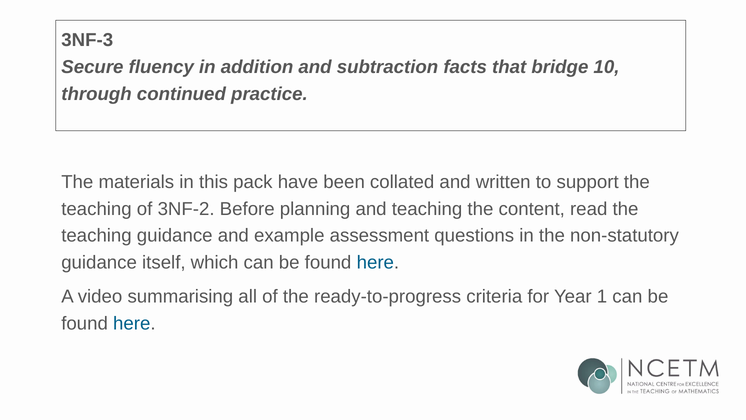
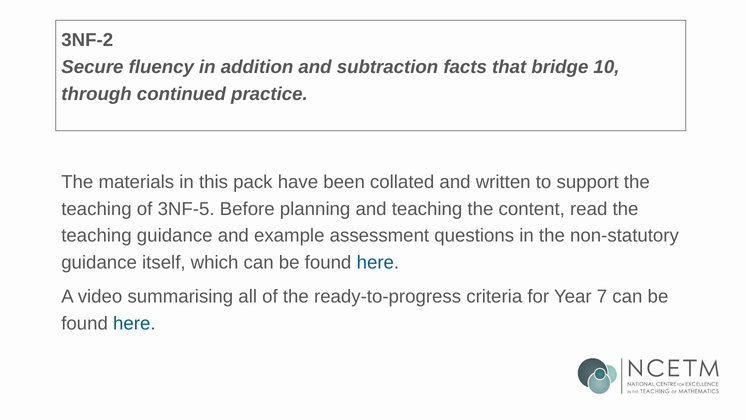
3NF-3: 3NF-3 -> 3NF-2
3NF-2: 3NF-2 -> 3NF-5
1: 1 -> 7
